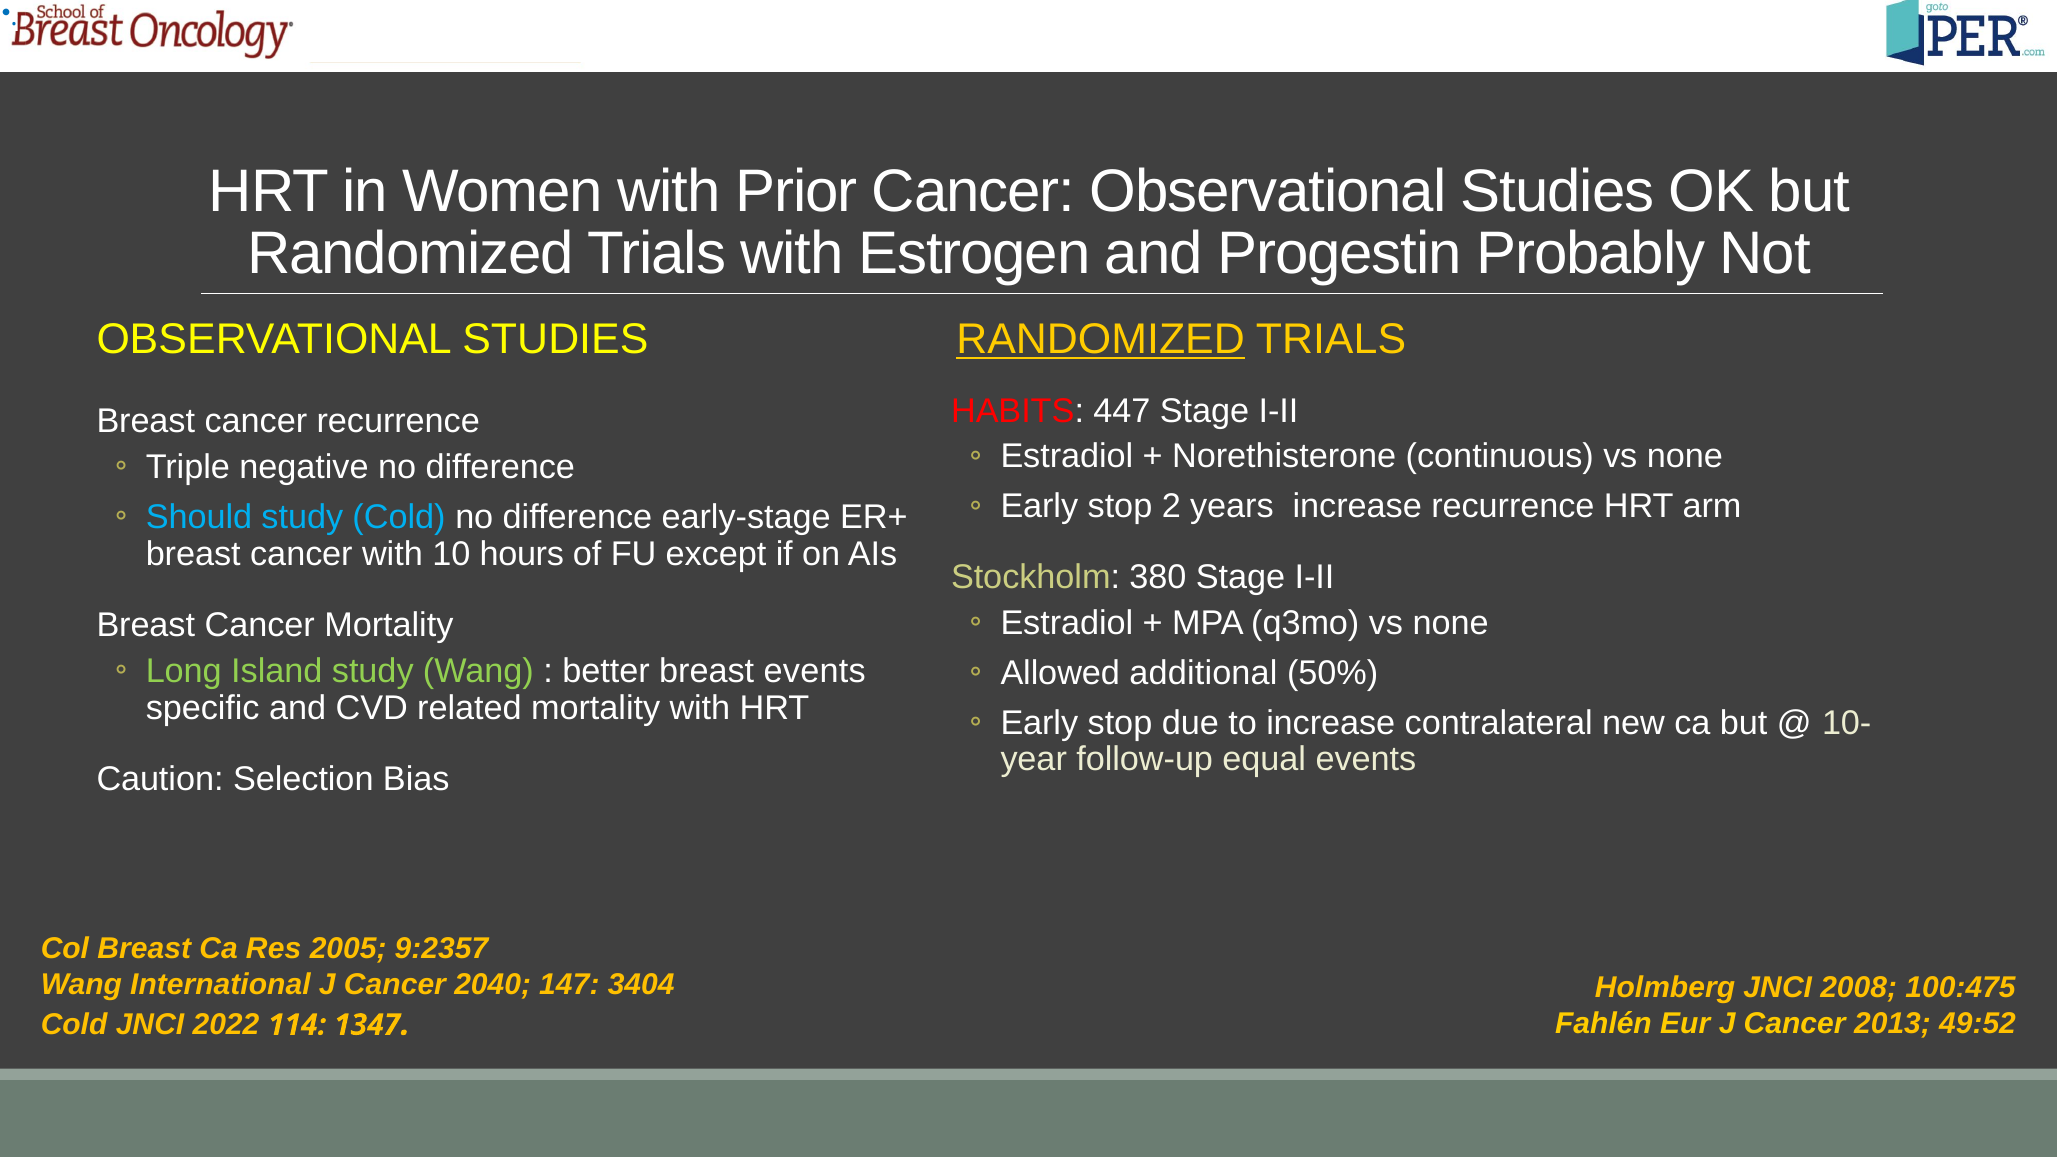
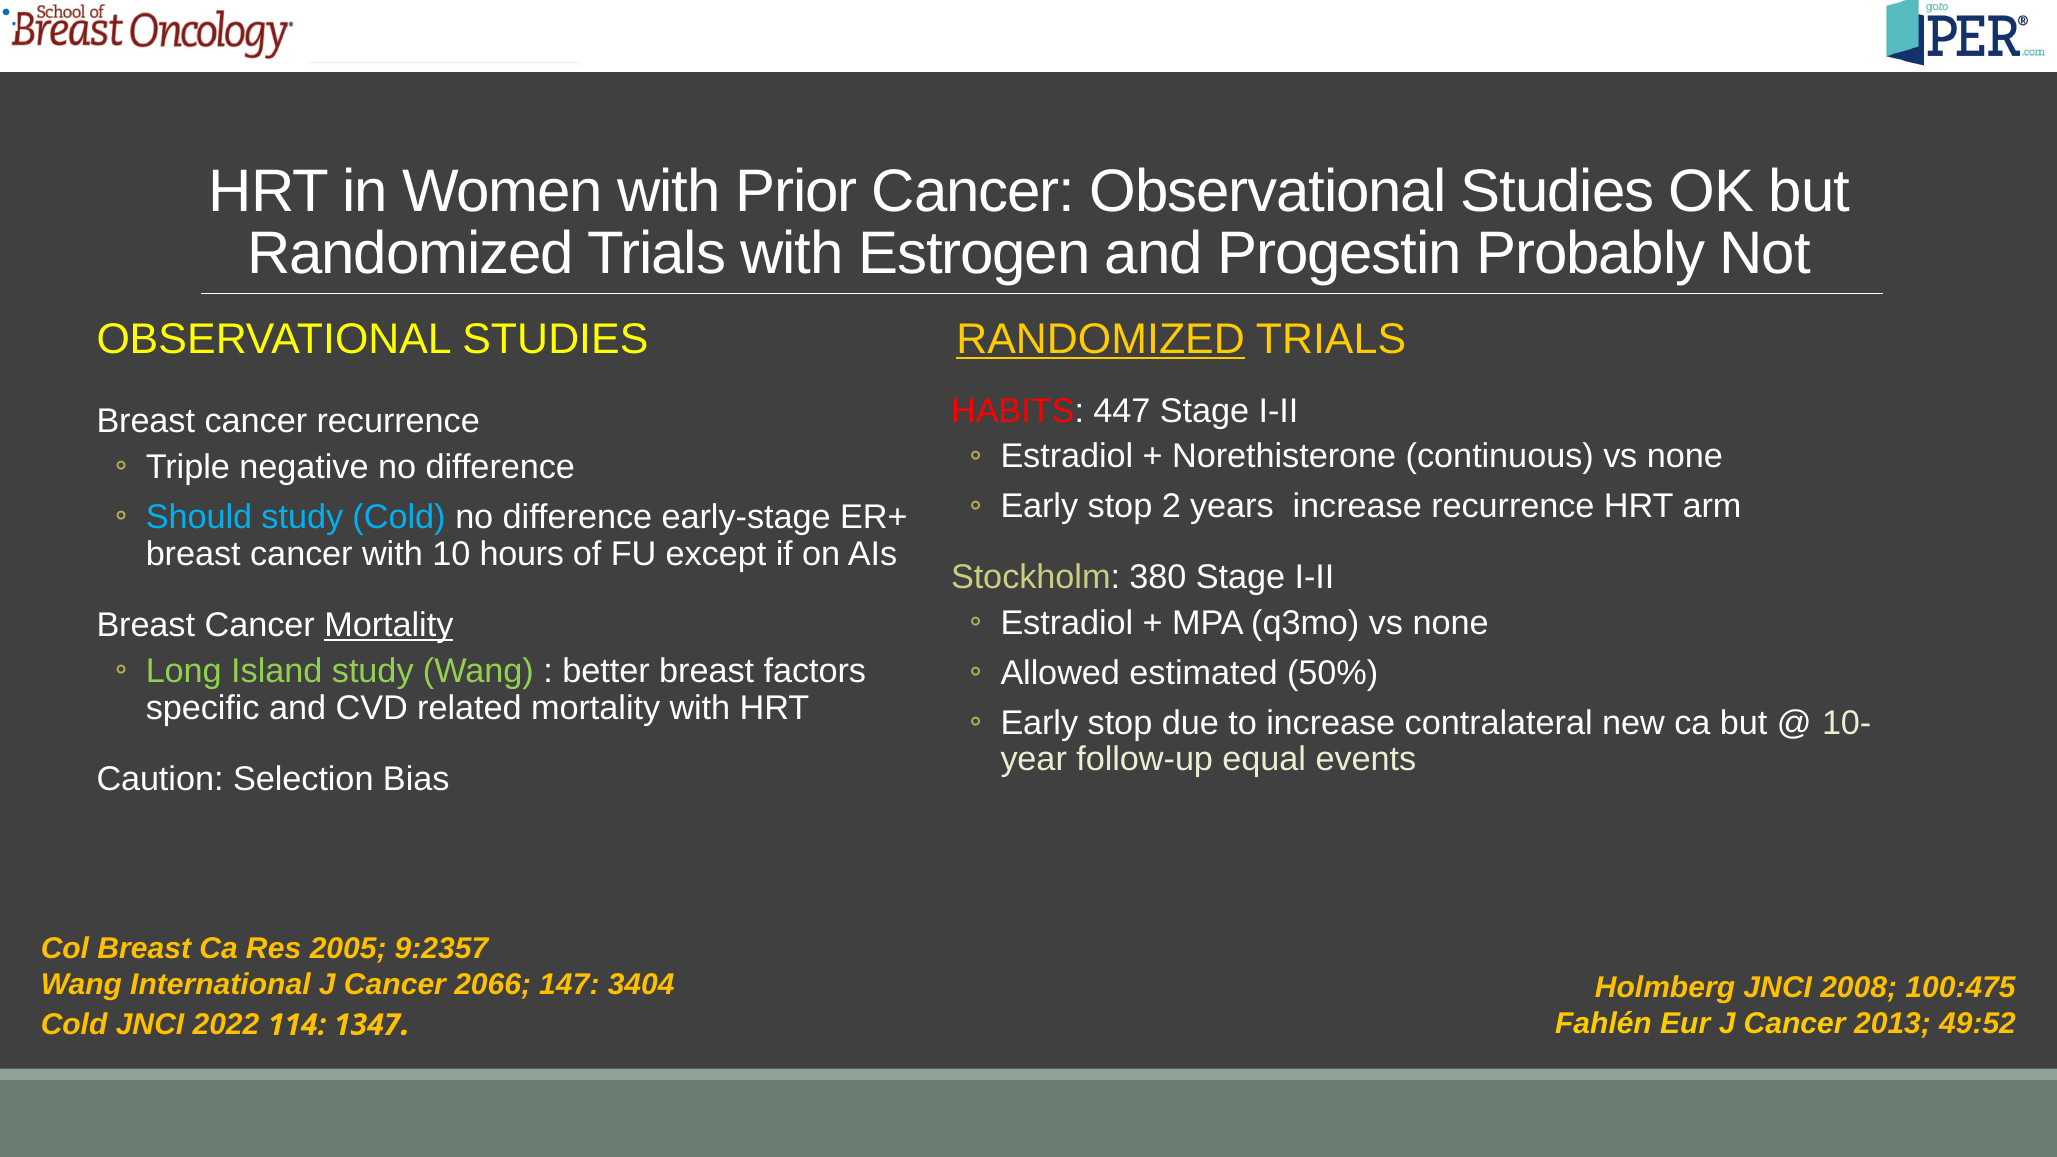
Mortality at (389, 625) underline: none -> present
breast events: events -> factors
additional: additional -> estimated
2040: 2040 -> 2066
